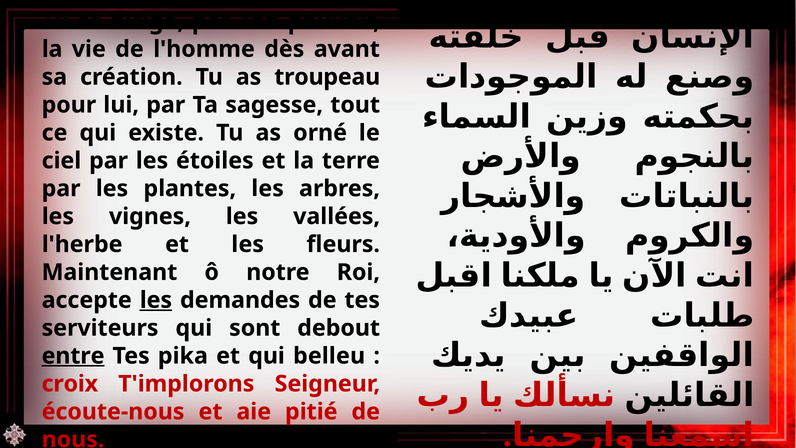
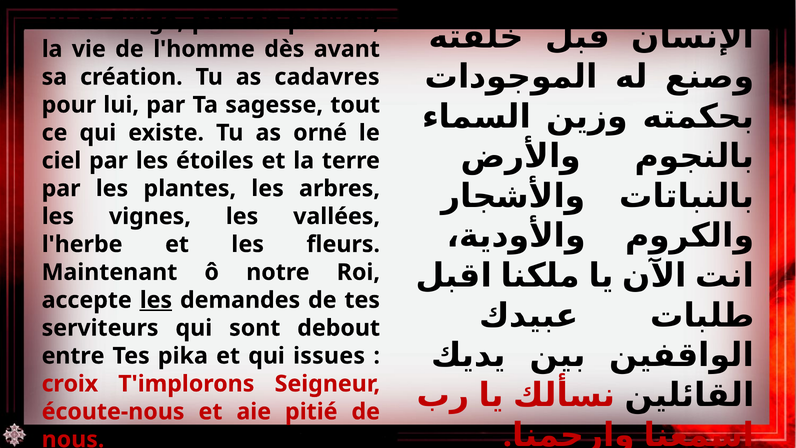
troupeau: troupeau -> cadavres
entre underline: present -> none
belleu: belleu -> issues
